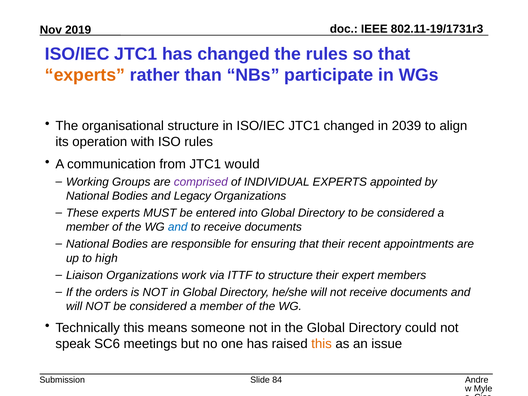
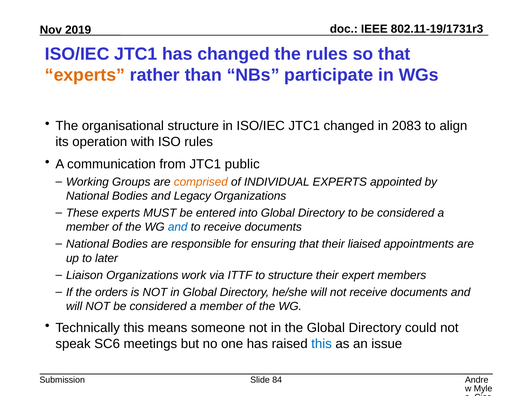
2039: 2039 -> 2083
would: would -> public
comprised colour: purple -> orange
recent: recent -> liaised
high: high -> later
this at (322, 344) colour: orange -> blue
